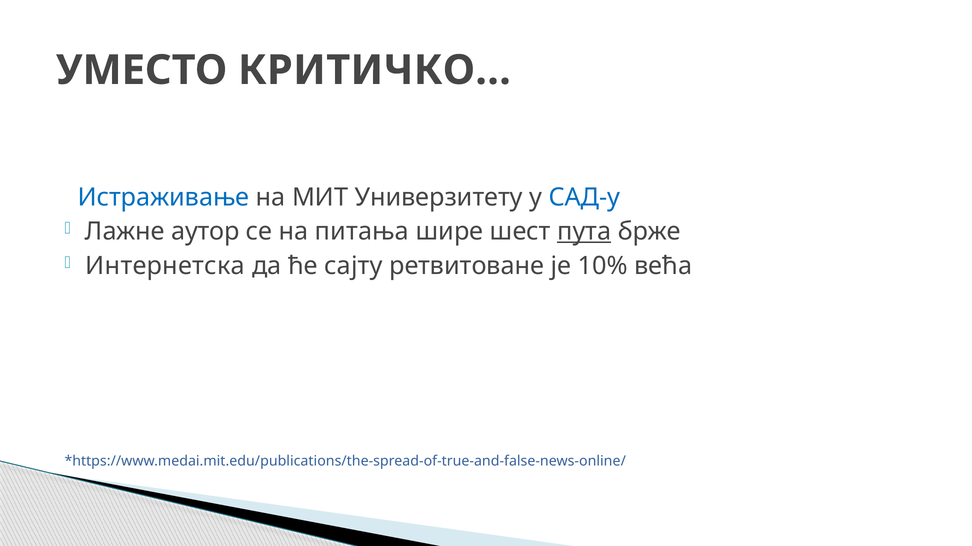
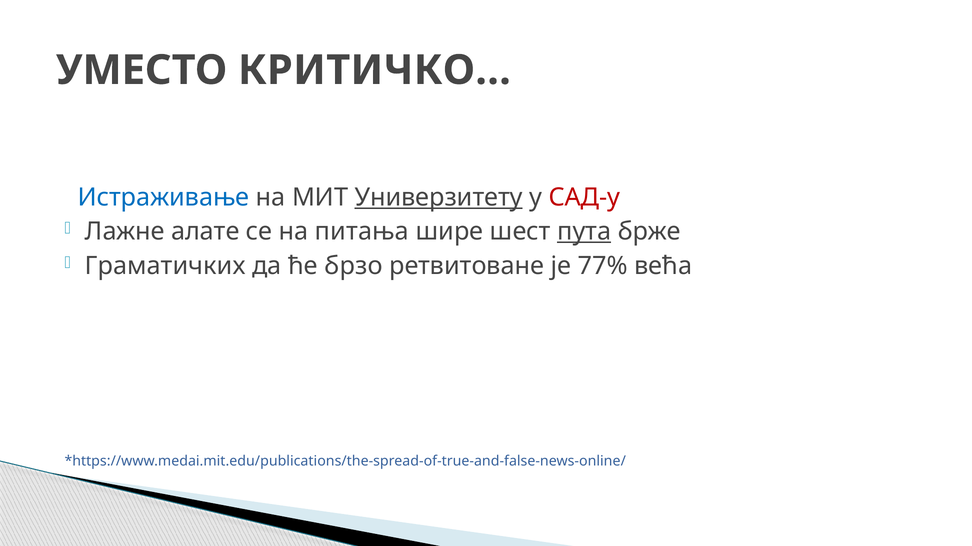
Универзитету underline: none -> present
САД-у colour: blue -> red
аутор: аутор -> алате
Интернетска: Интернетска -> Граматичких
сајту: сајту -> брзо
10%: 10% -> 77%
